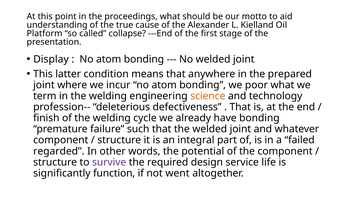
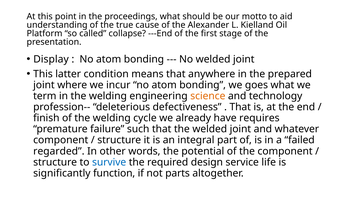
poor: poor -> goes
have bonding: bonding -> requires
survive colour: purple -> blue
went: went -> parts
